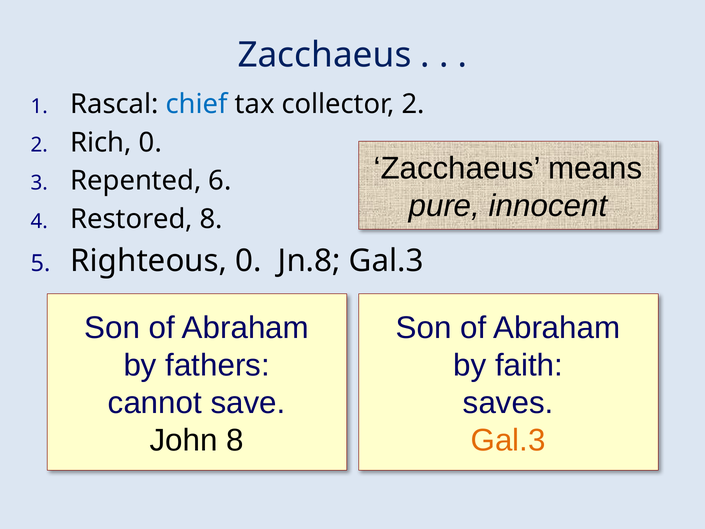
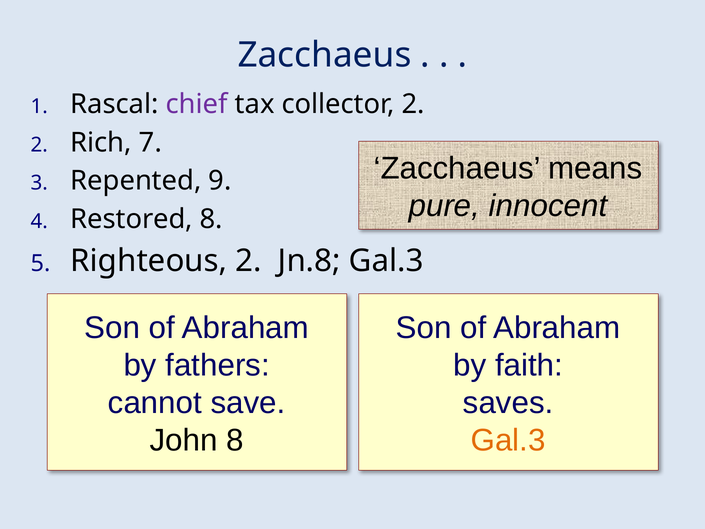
chief colour: blue -> purple
Rich 0: 0 -> 7
6: 6 -> 9
Righteous 0: 0 -> 2
